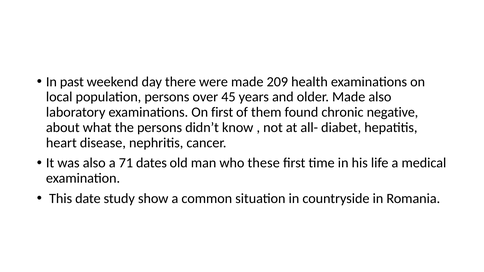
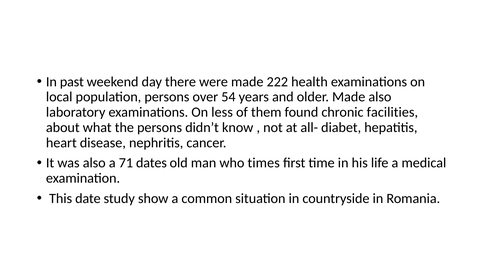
209: 209 -> 222
45: 45 -> 54
On first: first -> less
negative: negative -> facilities
these: these -> times
